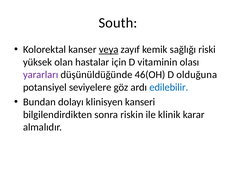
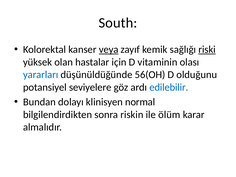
riski underline: none -> present
yararları colour: purple -> blue
46(OH: 46(OH -> 56(OH
olduğuna: olduğuna -> olduğunu
kanseri: kanseri -> normal
klinik: klinik -> ölüm
